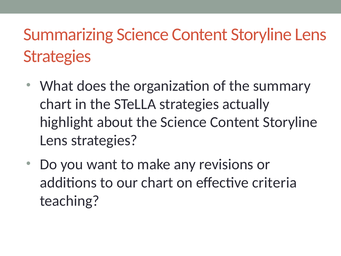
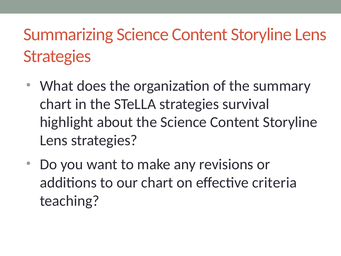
actually: actually -> survival
